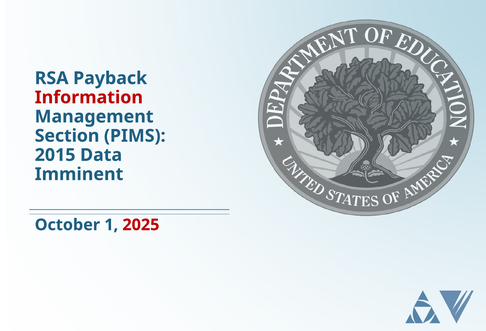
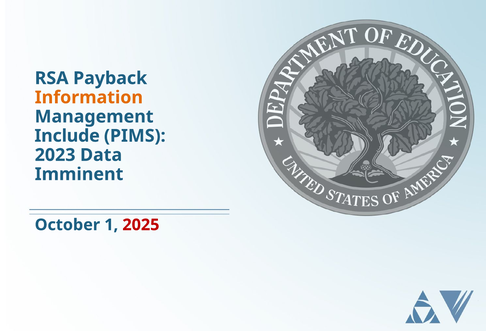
Information colour: red -> orange
Section: Section -> Include
2015: 2015 -> 2023
